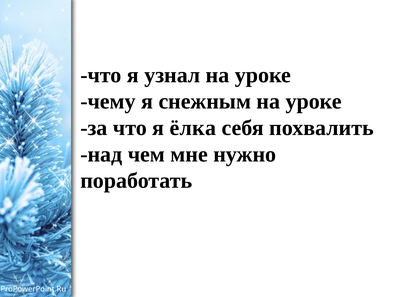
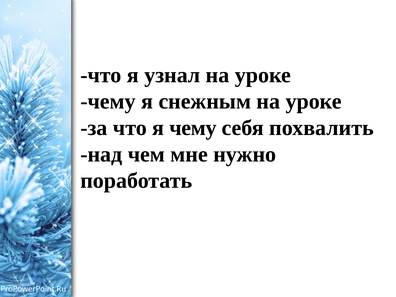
я ёлка: ёлка -> чему
